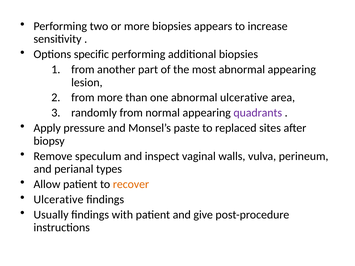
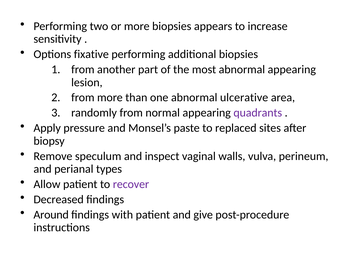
specific: specific -> fixative
recover colour: orange -> purple
Ulcerative at (58, 200): Ulcerative -> Decreased
Usually: Usually -> Around
